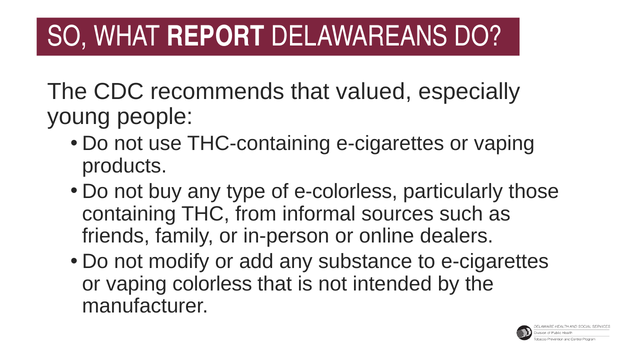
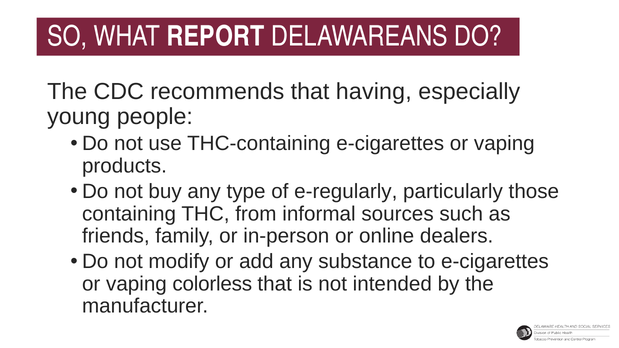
valued: valued -> having
e-colorless: e-colorless -> e-regularly
